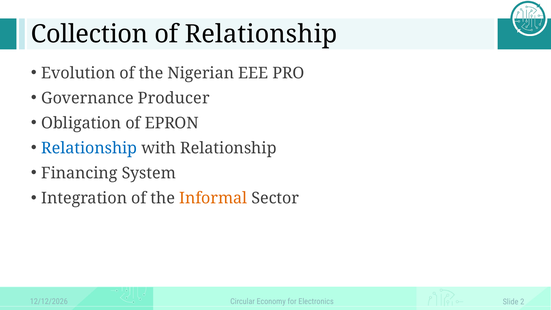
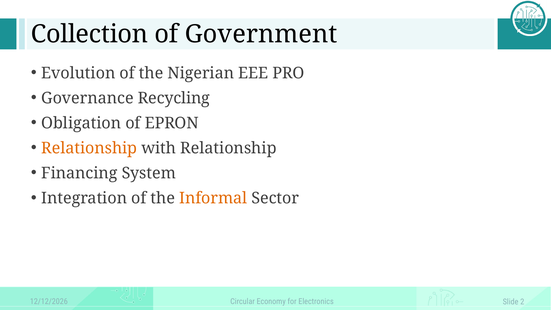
of Relationship: Relationship -> Government
Producer: Producer -> Recycling
Relationship at (89, 148) colour: blue -> orange
